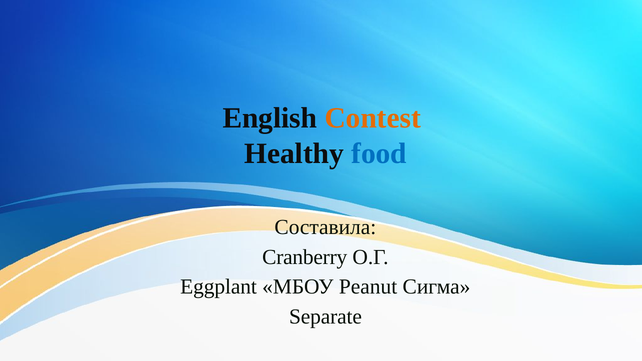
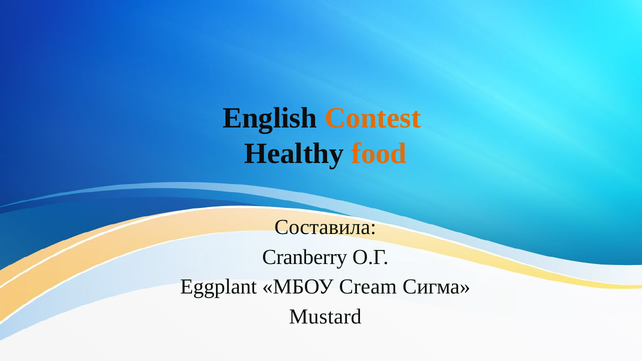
food colour: blue -> orange
Peanut: Peanut -> Cream
Separate: Separate -> Mustard
